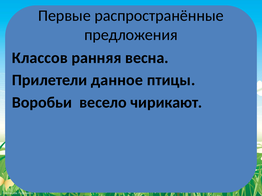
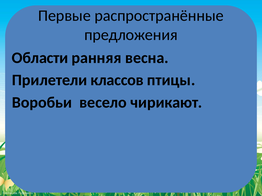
Классов: Классов -> Области
данное: данное -> классов
